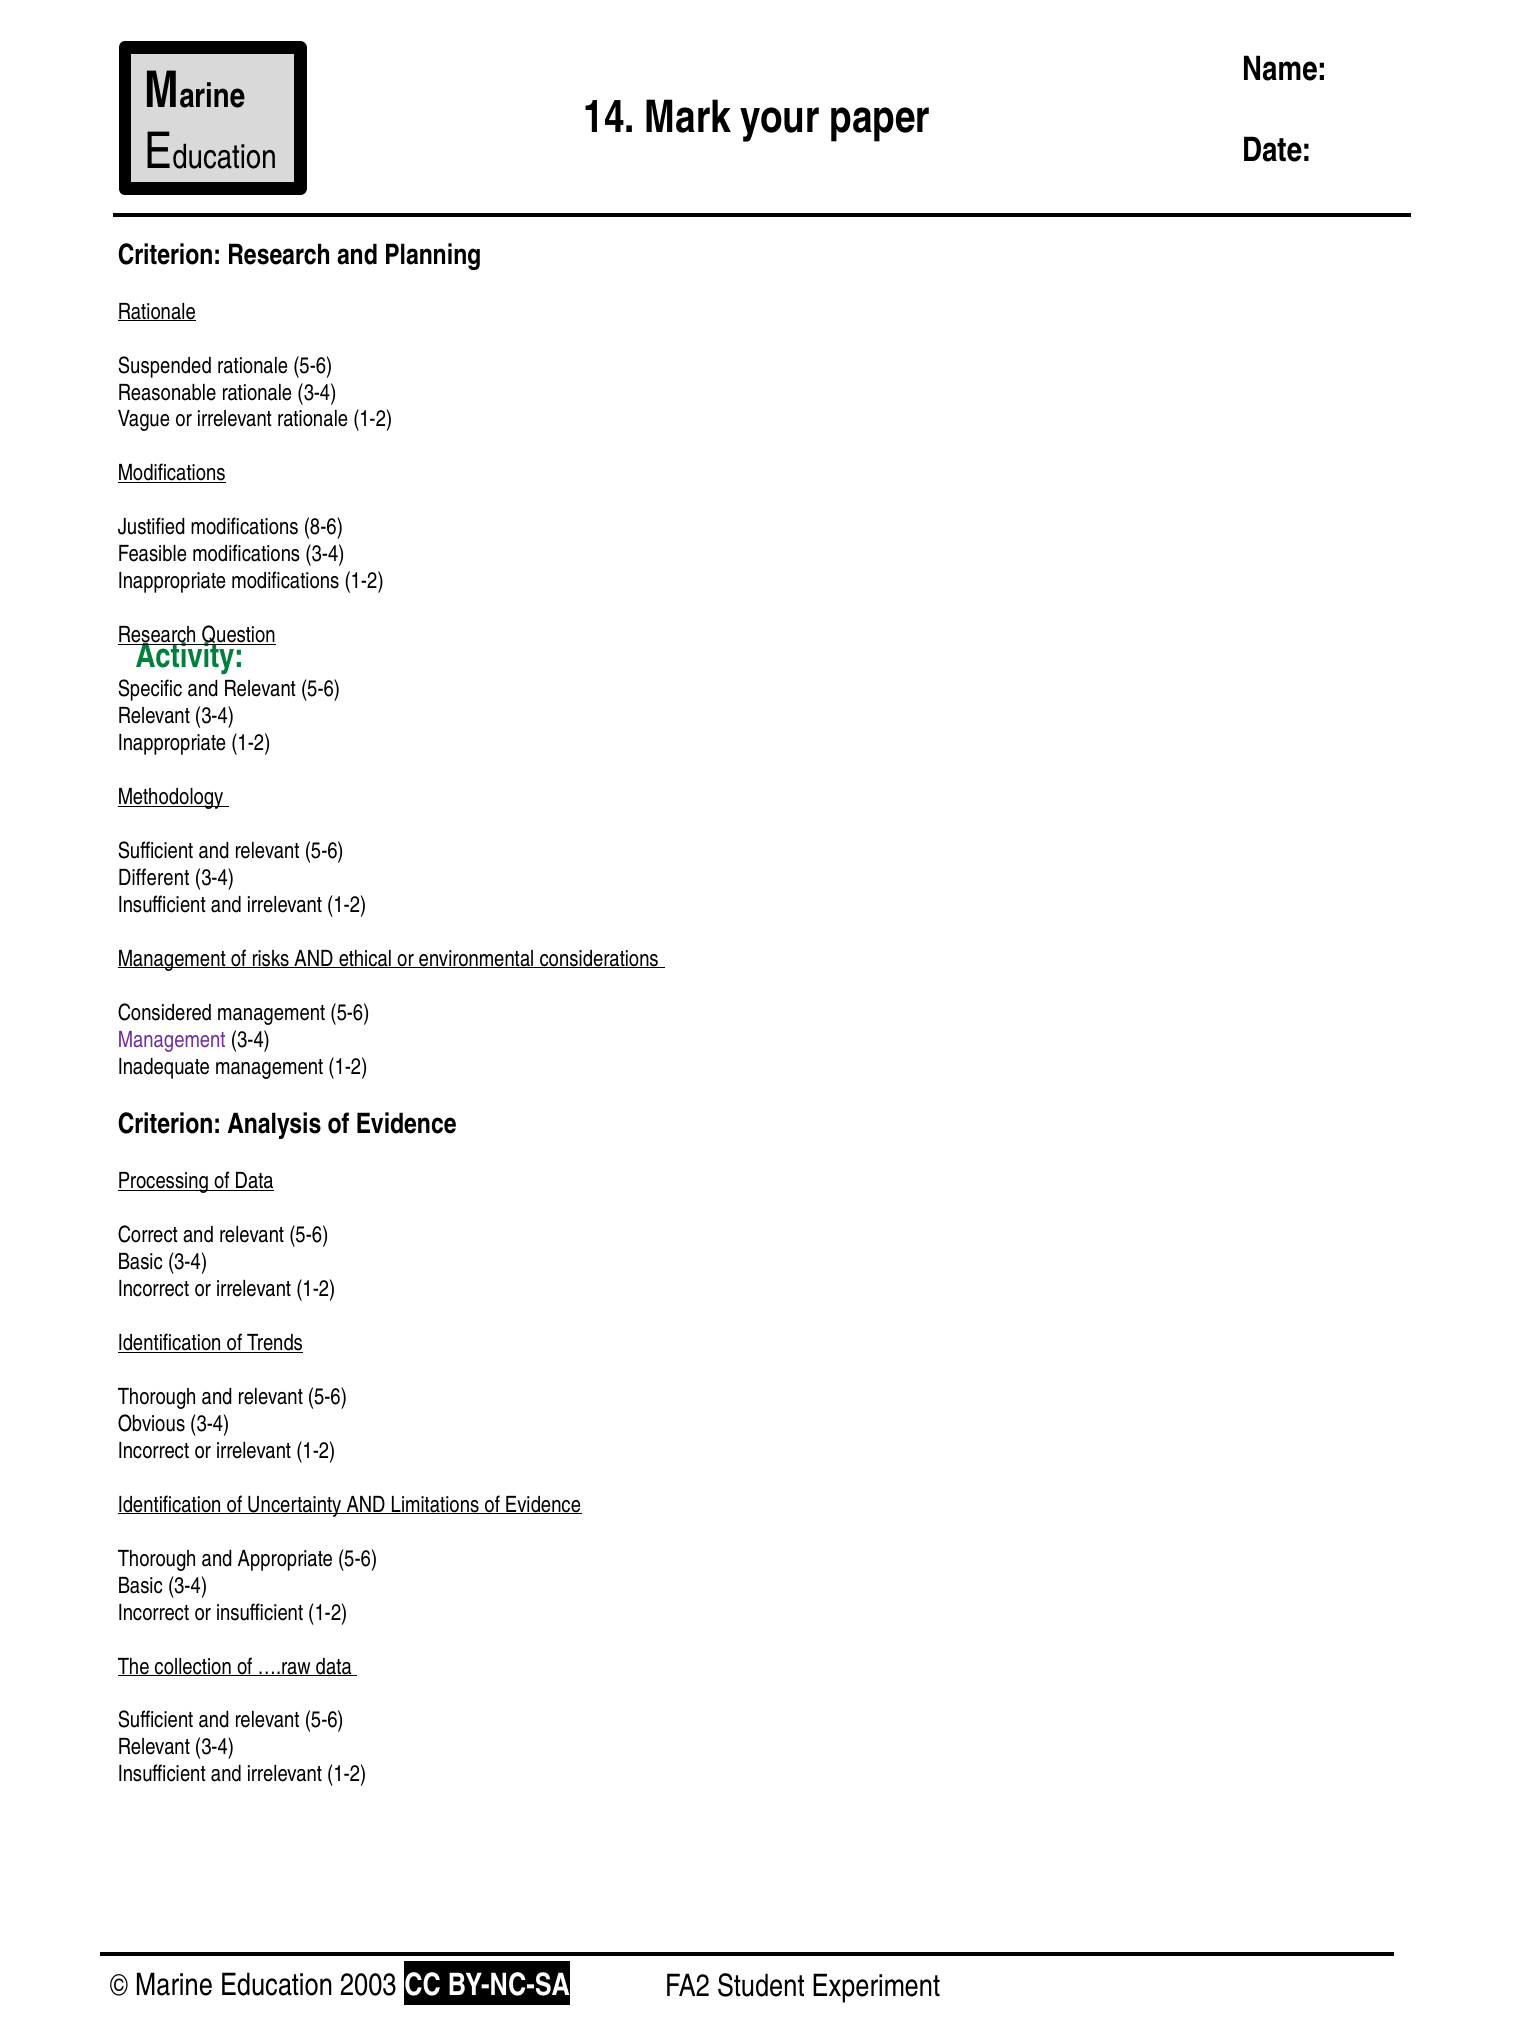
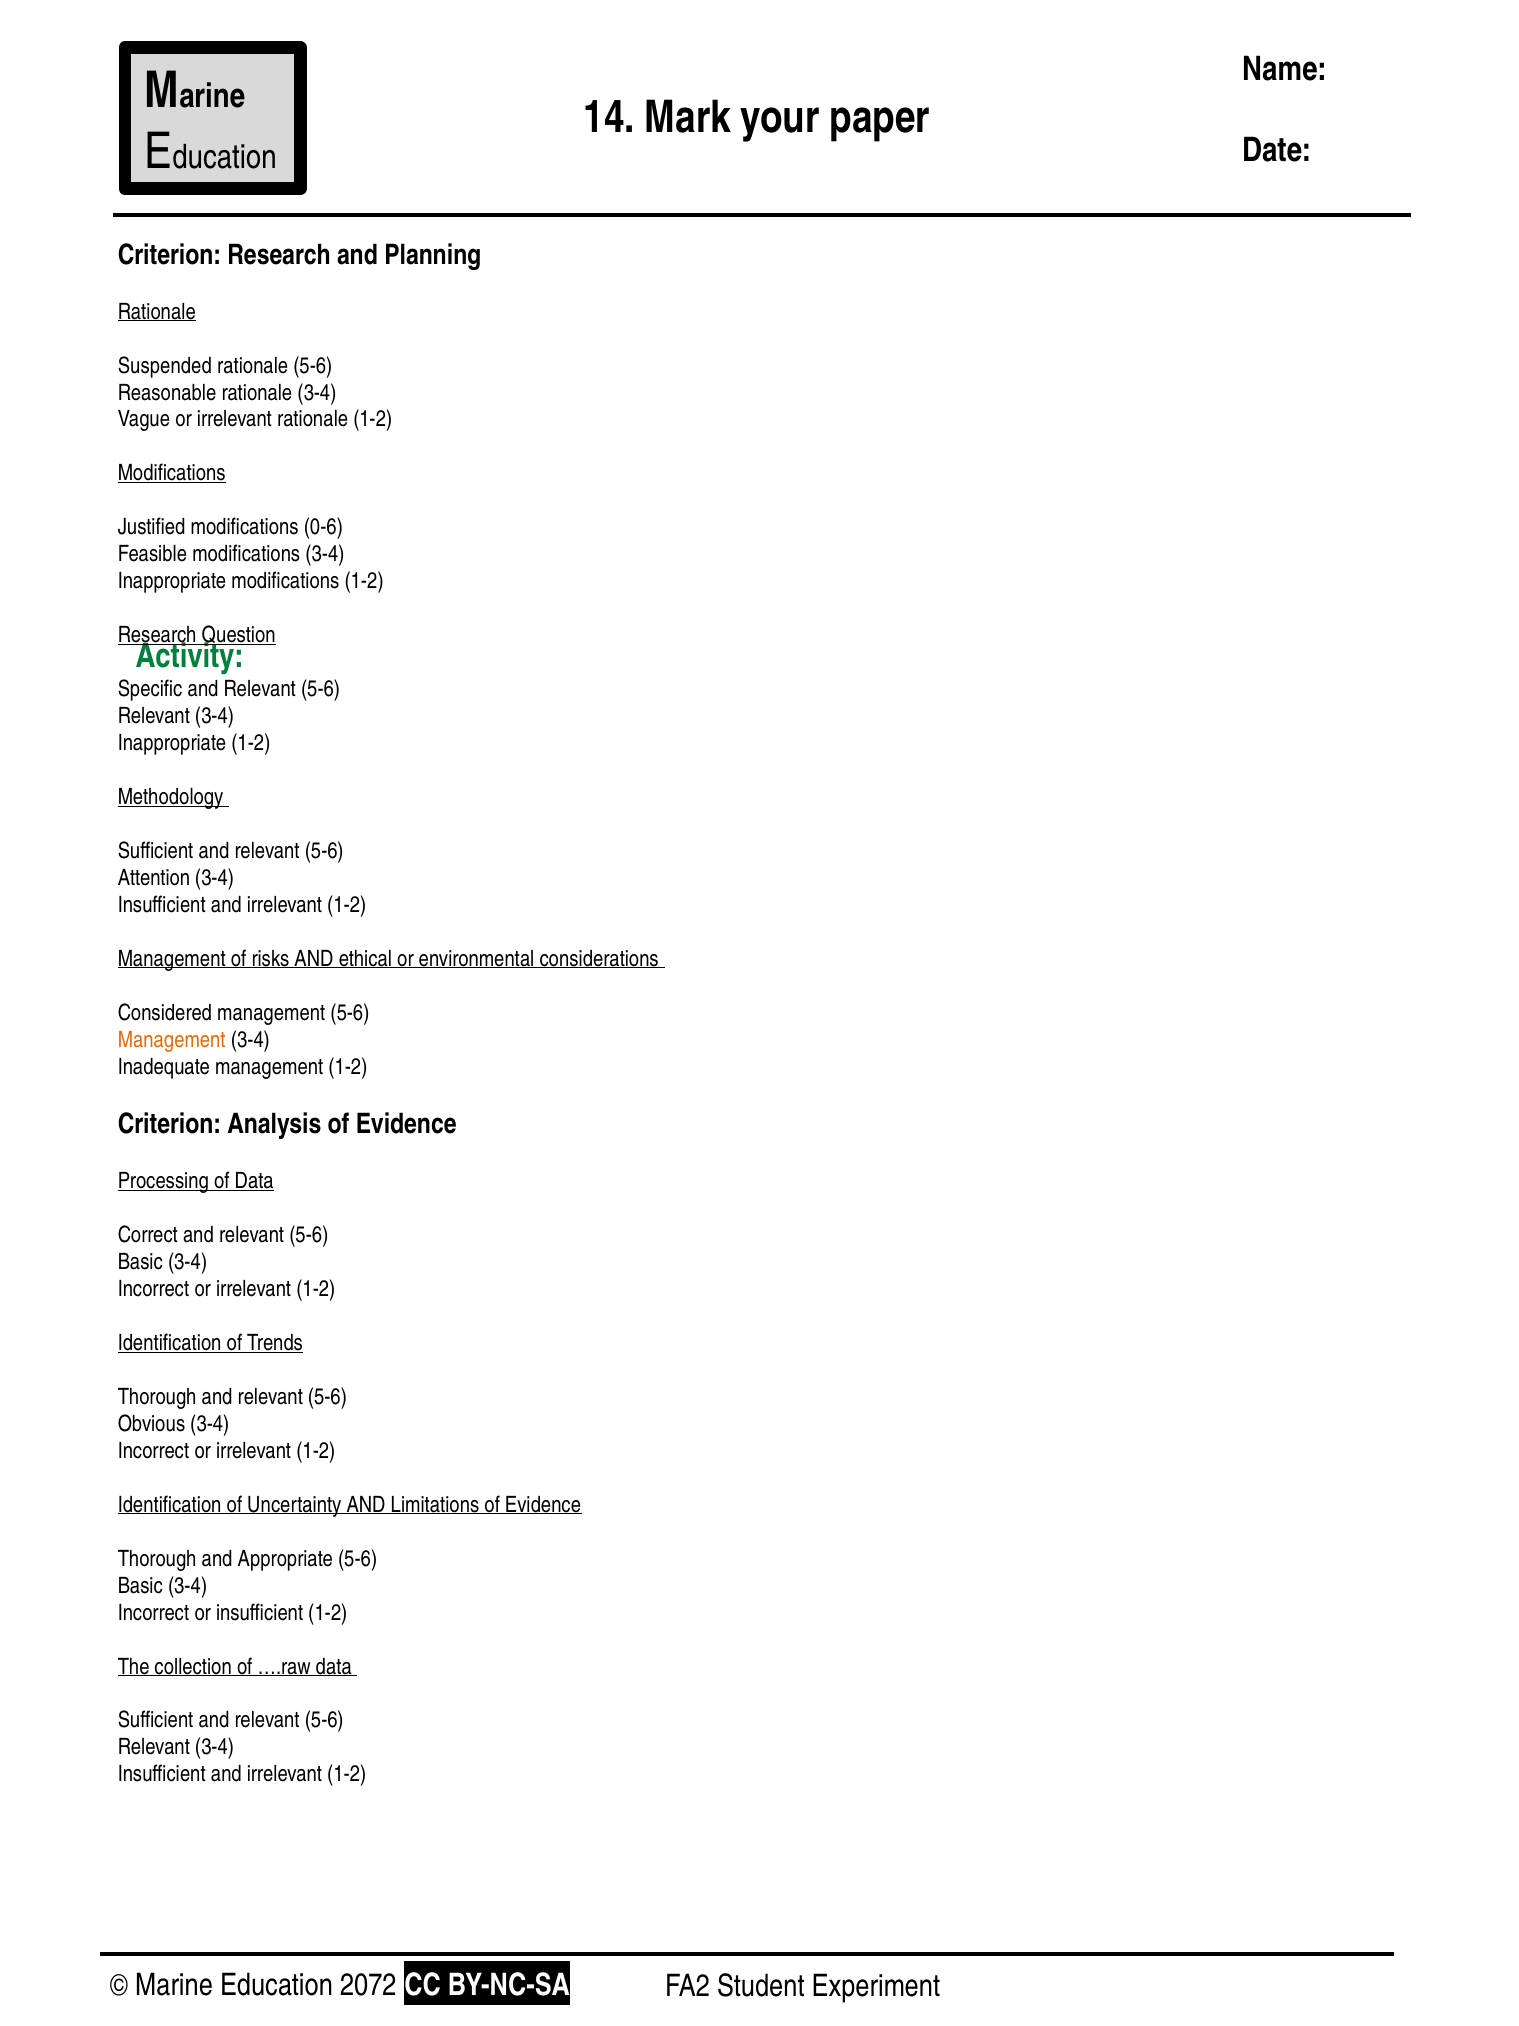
8-6: 8-6 -> 0-6
Different: Different -> Attention
Management at (172, 1039) colour: purple -> orange
2003: 2003 -> 2072
